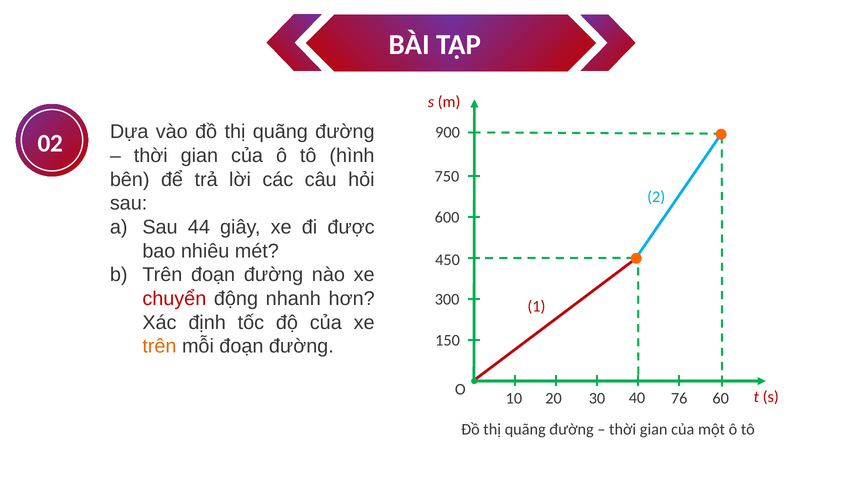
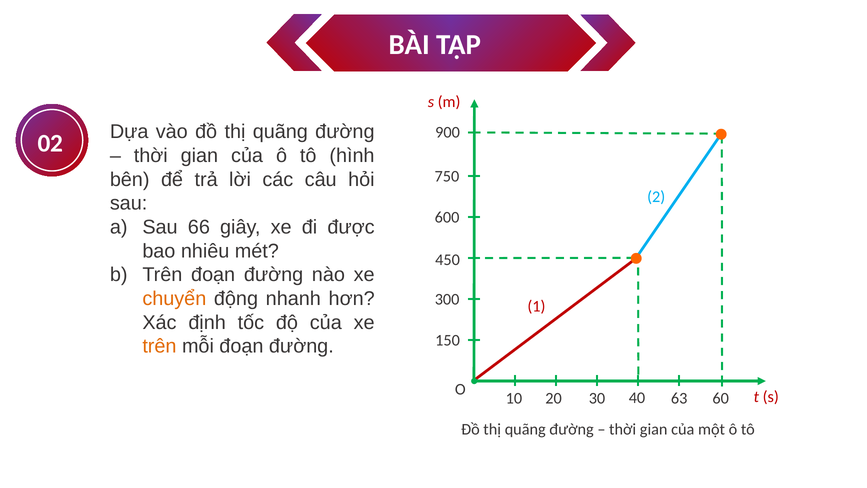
44: 44 -> 66
chuyển colour: red -> orange
76: 76 -> 63
